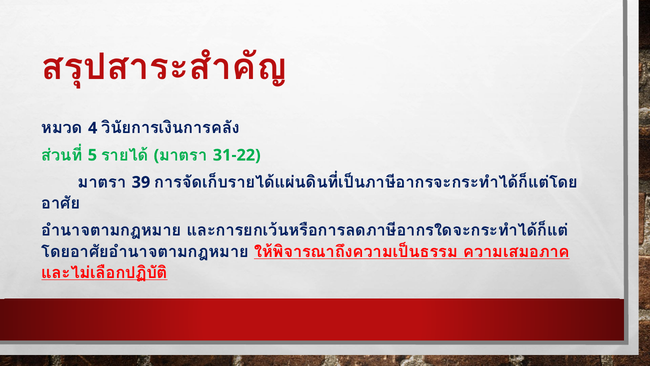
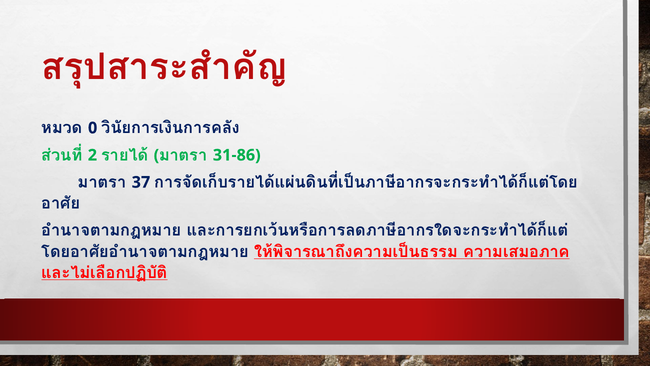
4: 4 -> 0
5: 5 -> 2
31-22: 31-22 -> 31-86
39: 39 -> 37
